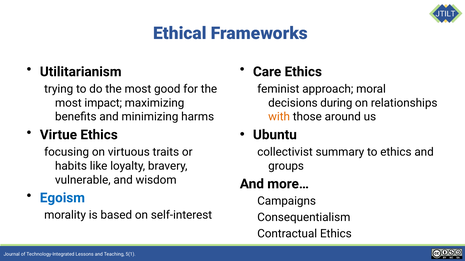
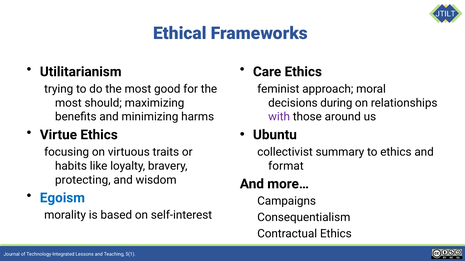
impact: impact -> should
with colour: orange -> purple
groups: groups -> format
vulnerable: vulnerable -> protecting
